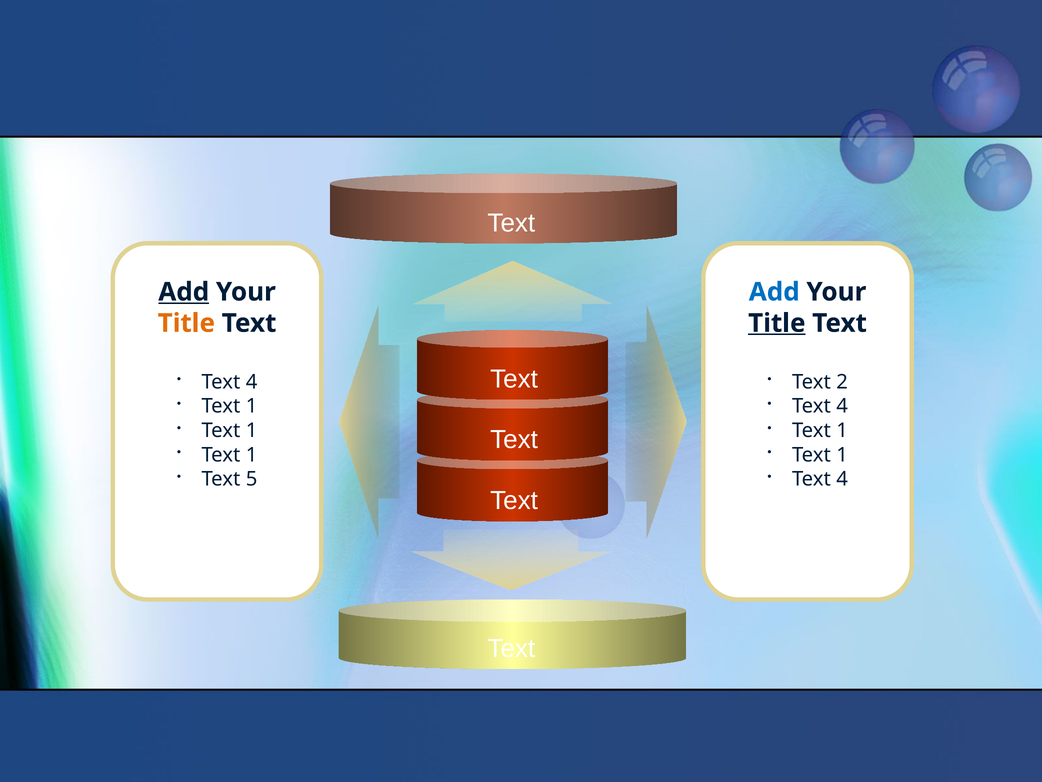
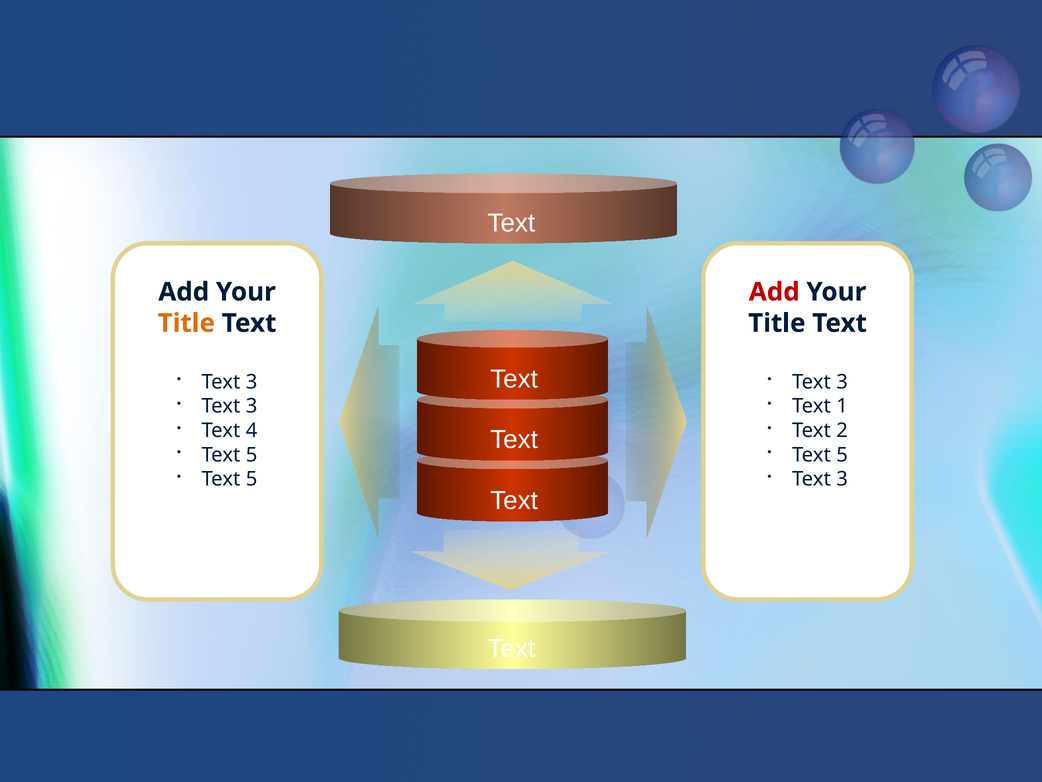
Add at (184, 292) underline: present -> none
Add at (774, 292) colour: blue -> red
Title at (777, 323) underline: present -> none
4 at (252, 382): 4 -> 3
2 at (842, 382): 2 -> 3
1 at (252, 406): 1 -> 3
4 at (842, 406): 4 -> 1
1 at (252, 430): 1 -> 4
1 at (842, 430): 1 -> 2
1 at (252, 455): 1 -> 5
1 at (842, 455): 1 -> 5
4 at (842, 479): 4 -> 3
